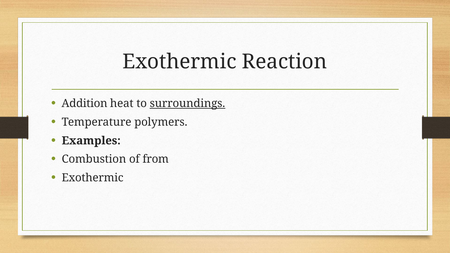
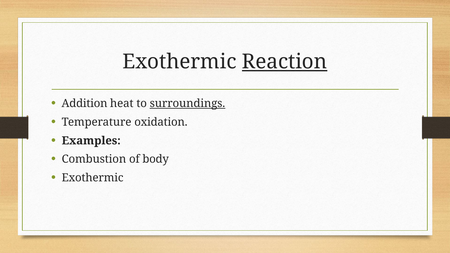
Reaction underline: none -> present
polymers: polymers -> oxidation
from: from -> body
